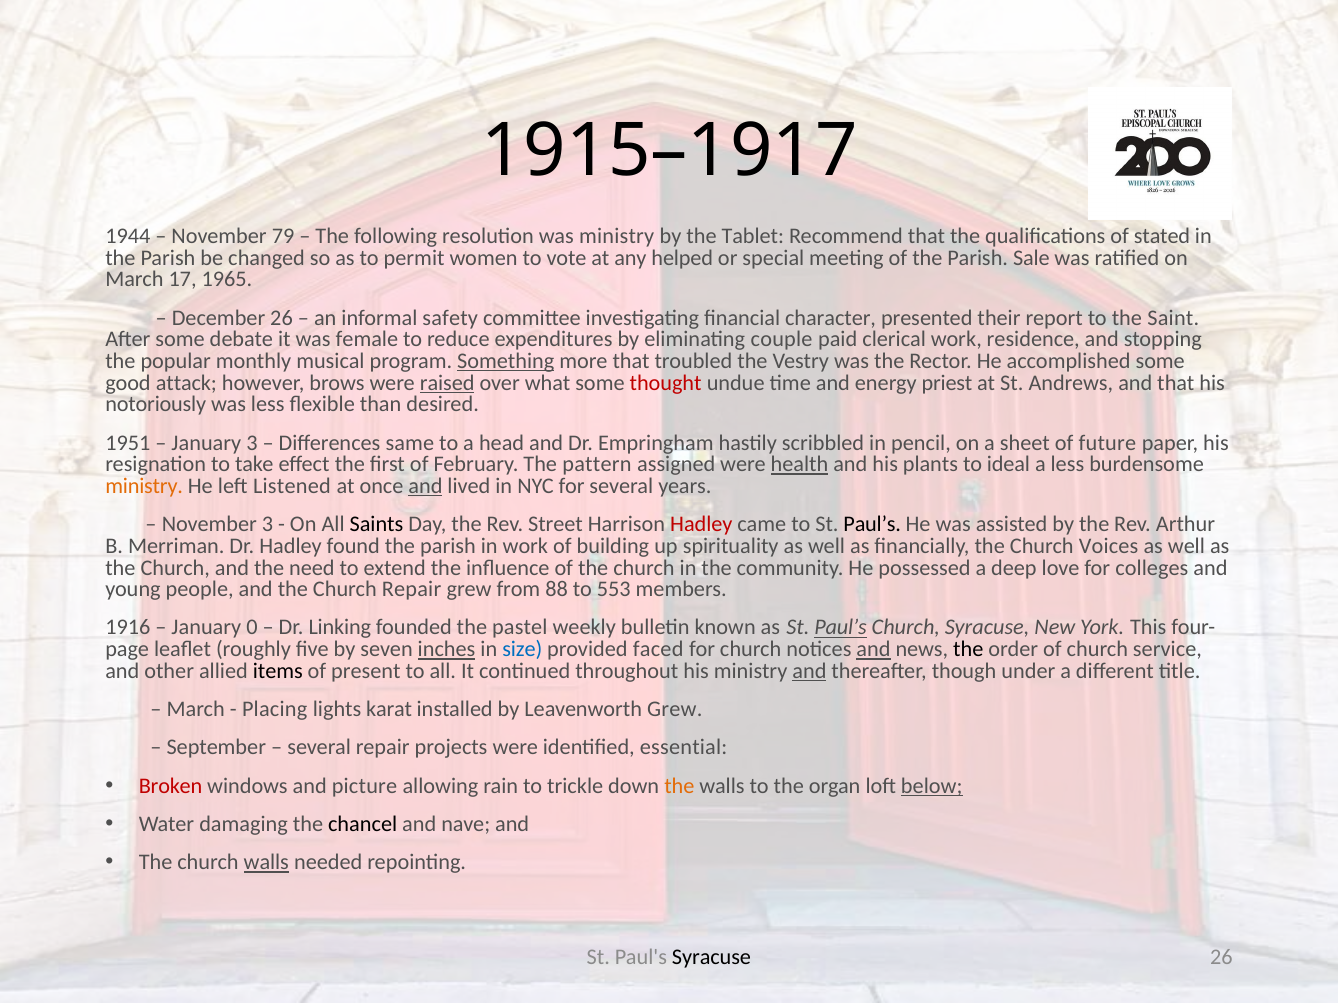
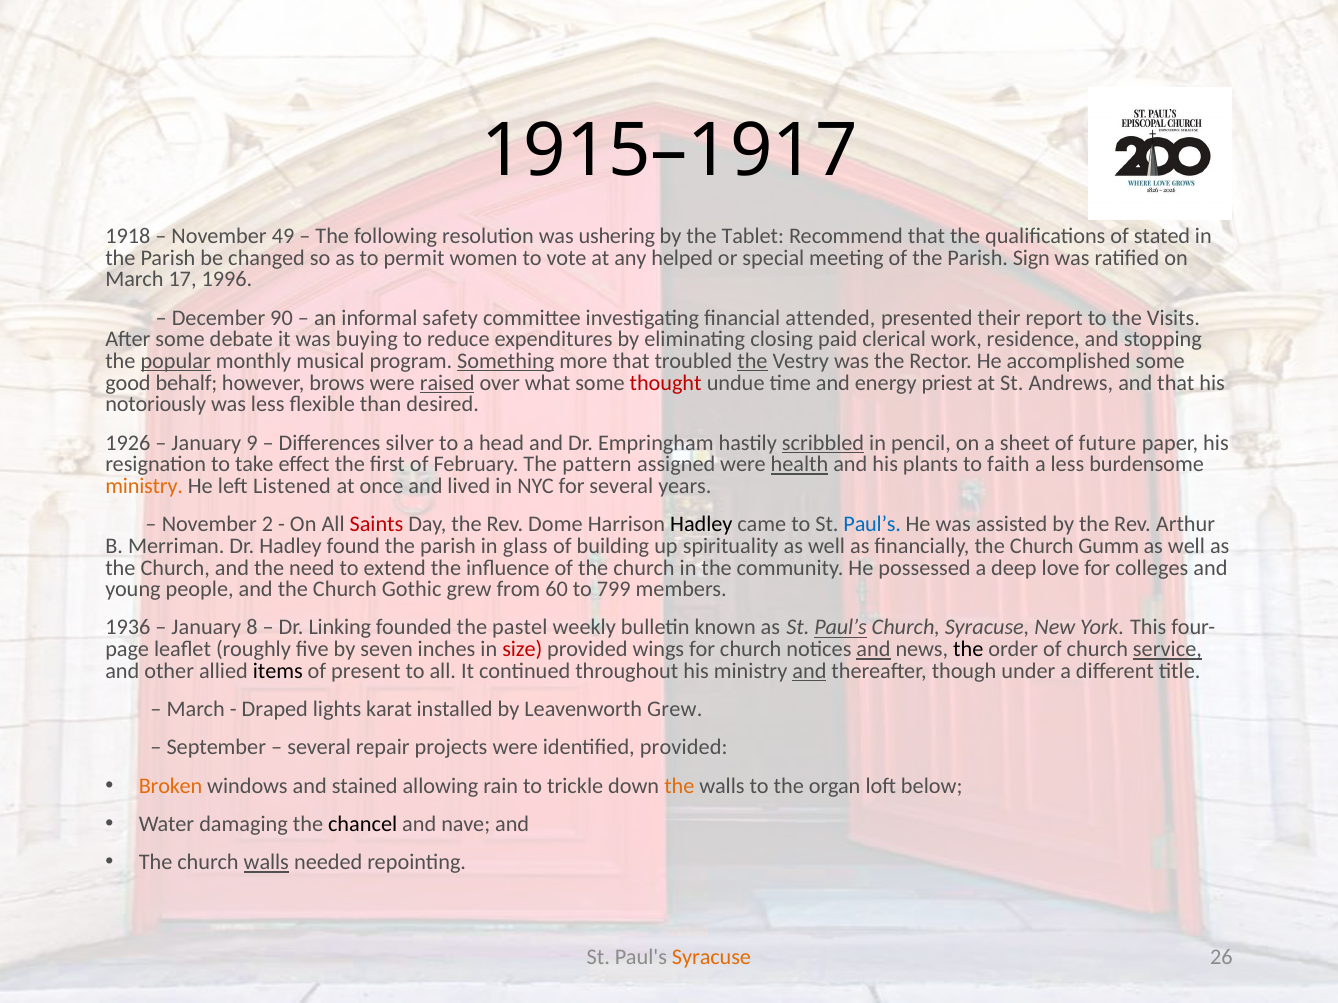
1944: 1944 -> 1918
79: 79 -> 49
was ministry: ministry -> ushering
Sale: Sale -> Sign
1965: 1965 -> 1996
December 26: 26 -> 90
character: character -> attended
Saint: Saint -> Visits
female: female -> buying
couple: couple -> closing
popular underline: none -> present
the at (752, 361) underline: none -> present
attack: attack -> behalf
1951: 1951 -> 1926
January 3: 3 -> 9
same: same -> silver
scribbled underline: none -> present
ideal: ideal -> faith
and at (425, 486) underline: present -> none
November 3: 3 -> 2
Saints colour: black -> red
Street: Street -> Dome
Hadley at (701, 525) colour: red -> black
Paul’s at (872, 525) colour: black -> blue
in work: work -> glass
Voices: Voices -> Gumm
Church Repair: Repair -> Gothic
88: 88 -> 60
553: 553 -> 799
1916: 1916 -> 1936
0: 0 -> 8
inches underline: present -> none
size colour: blue -> red
faced: faced -> wings
service underline: none -> present
Placing: Placing -> Draped
identified essential: essential -> provided
Broken colour: red -> orange
picture: picture -> stained
below underline: present -> none
Syracuse at (711, 958) colour: black -> orange
